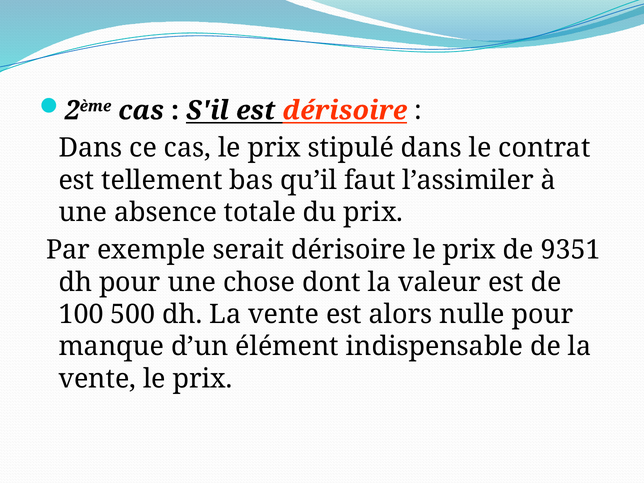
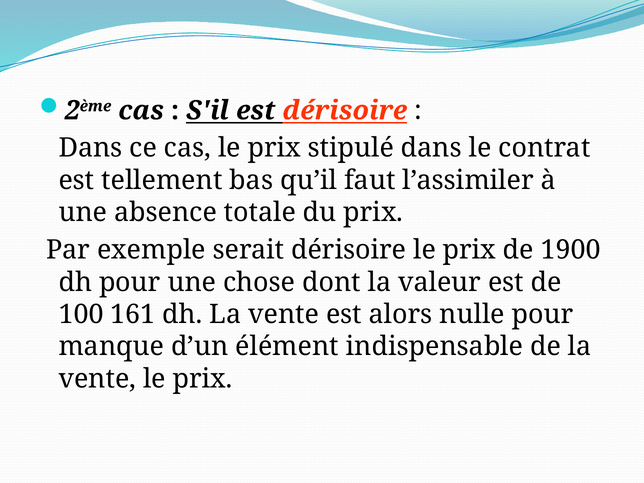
9351: 9351 -> 1900
500: 500 -> 161
